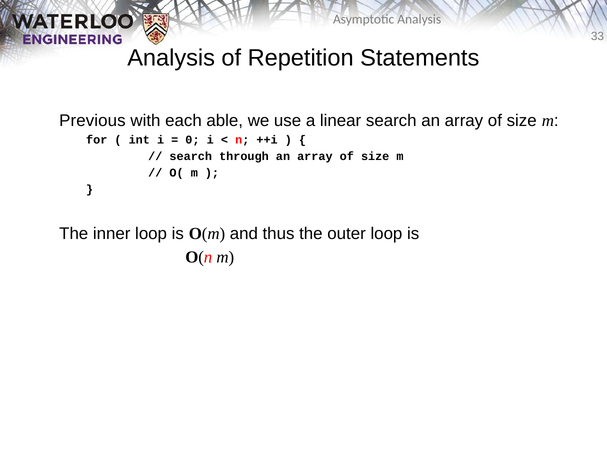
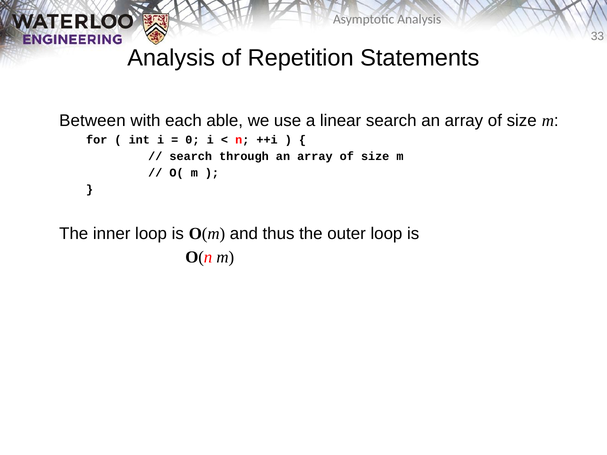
Previous: Previous -> Between
